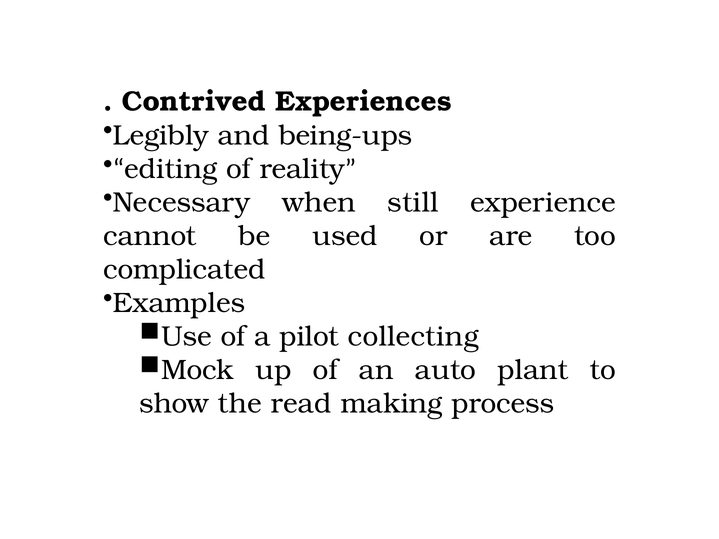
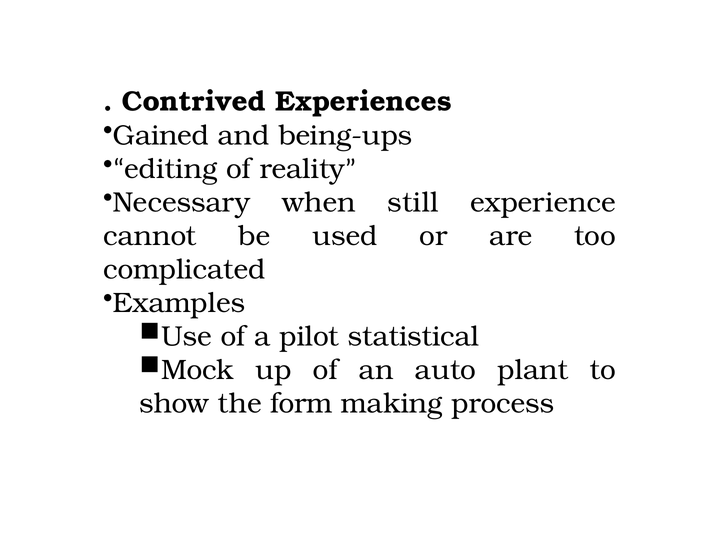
Legibly: Legibly -> Gained
collecting: collecting -> statistical
read: read -> form
